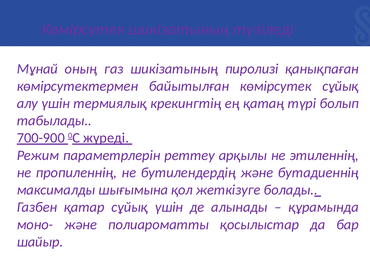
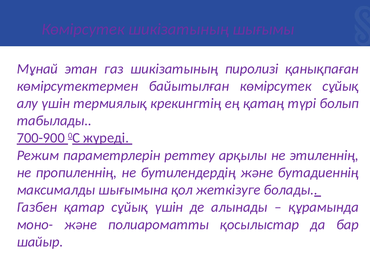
түзіледі: түзіледі -> шығымы
оның: оның -> этан
